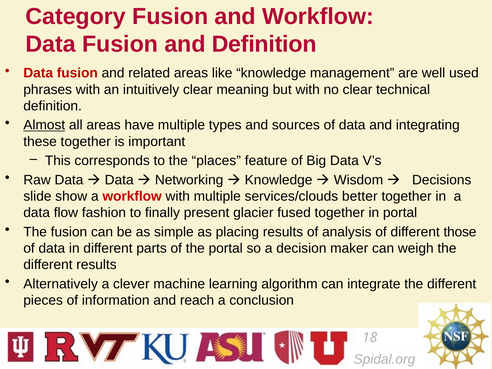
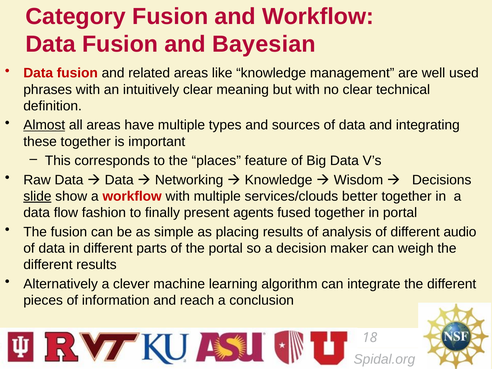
and Definition: Definition -> Bayesian
slide underline: none -> present
glacier: glacier -> agents
those: those -> audio
